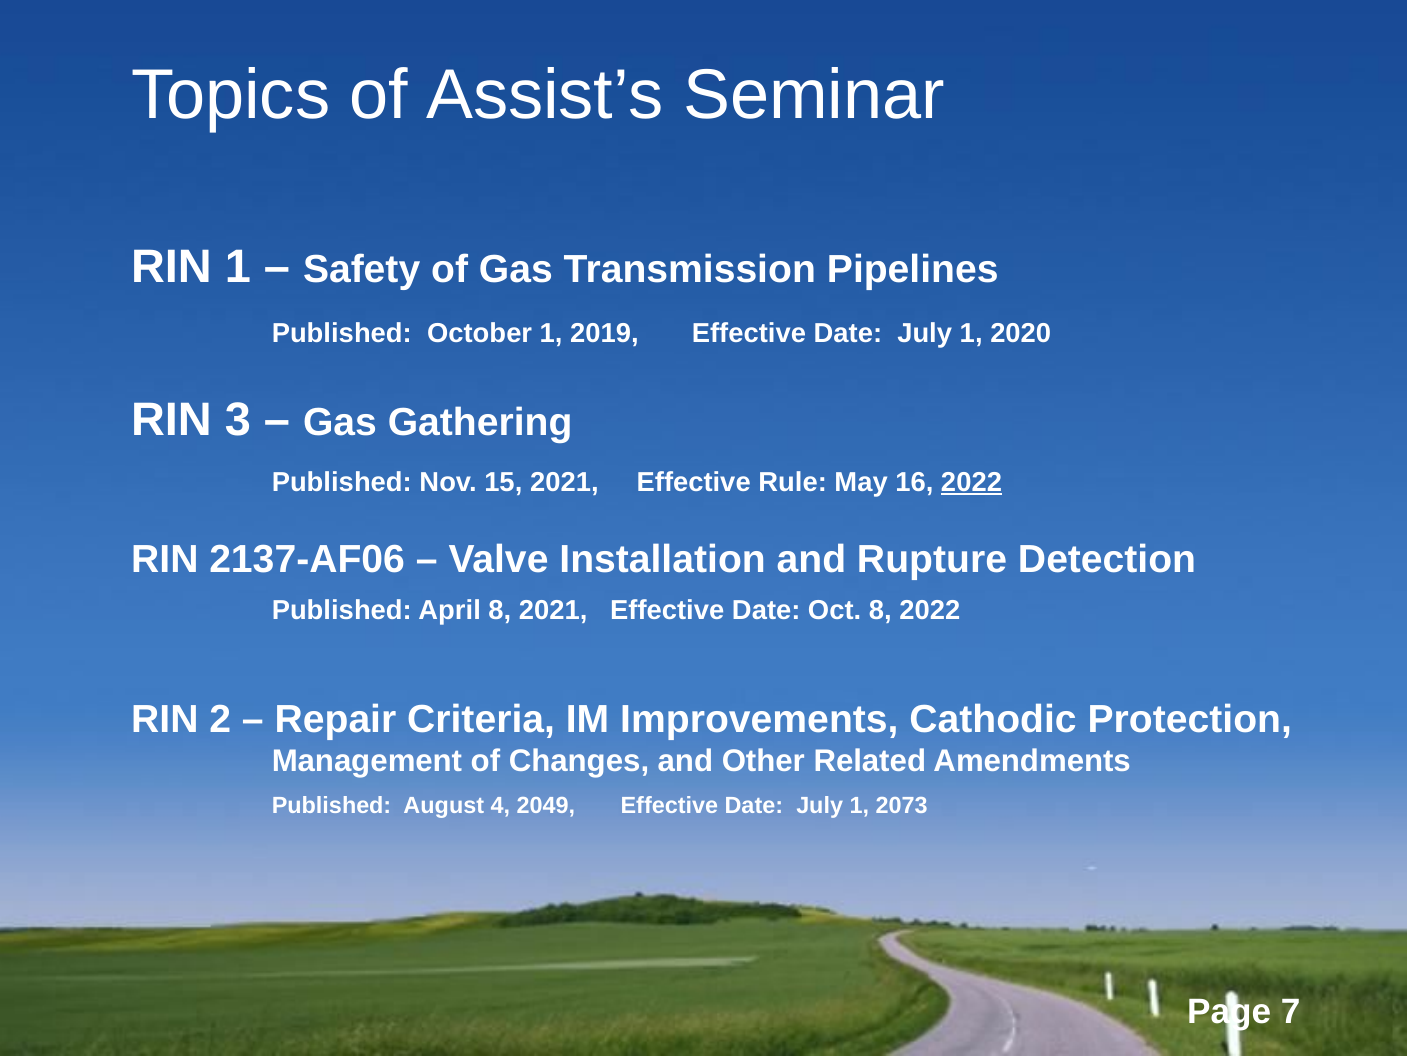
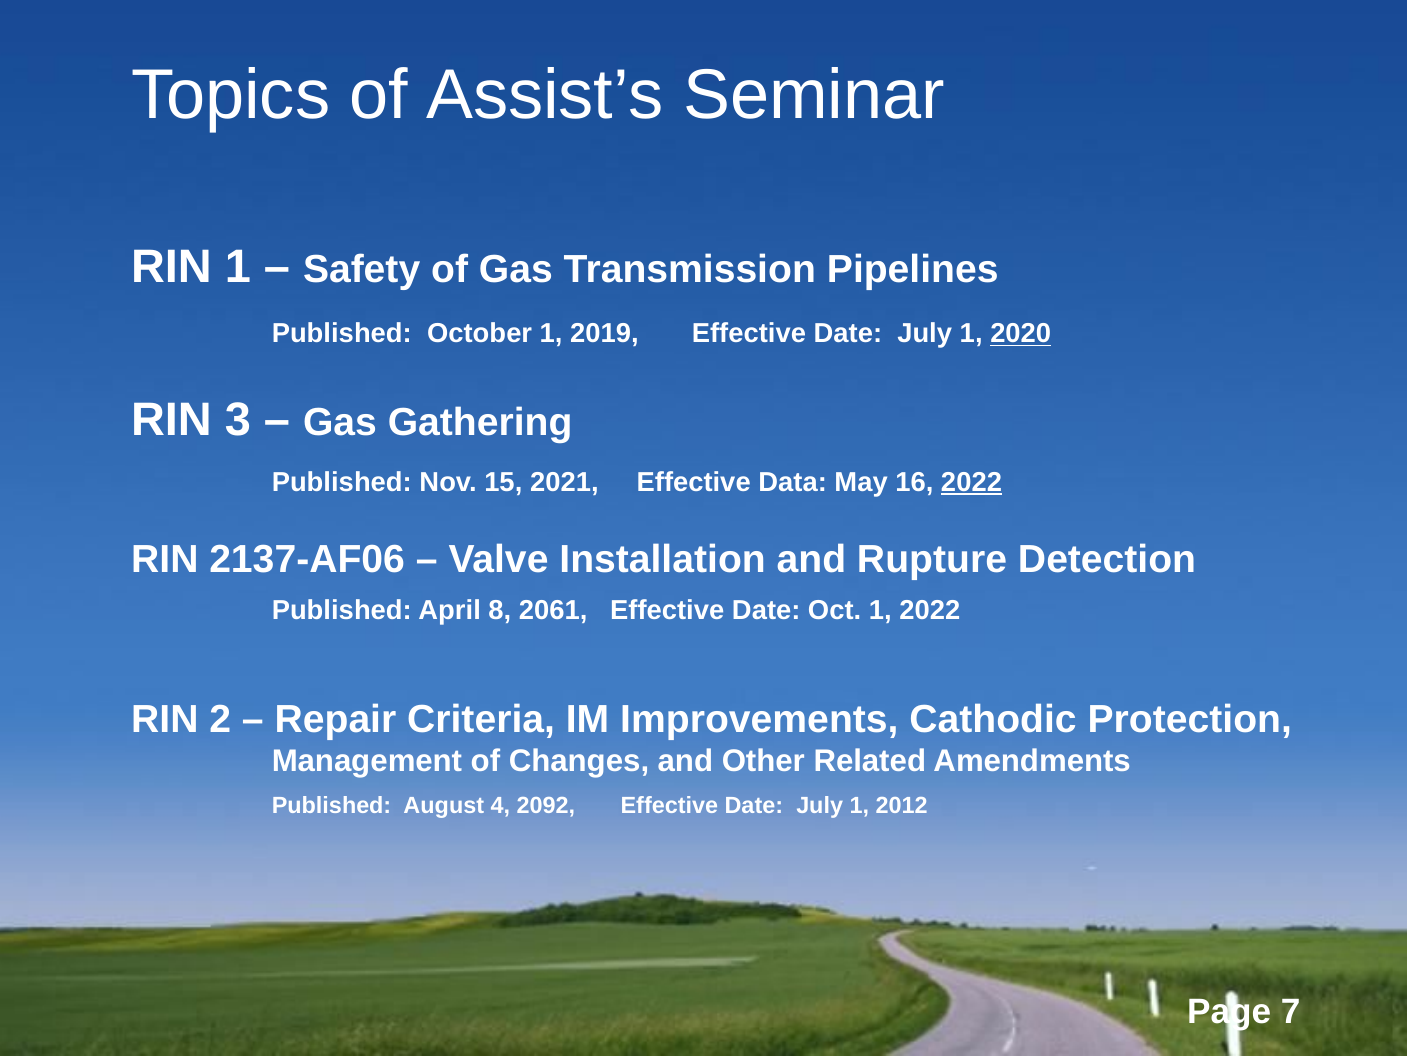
2020 underline: none -> present
Rule: Rule -> Data
8 2021: 2021 -> 2061
Oct 8: 8 -> 1
2049: 2049 -> 2092
2073: 2073 -> 2012
